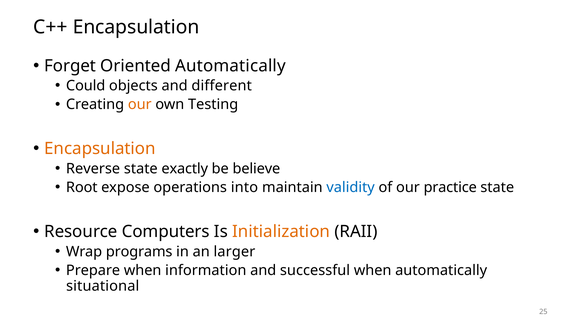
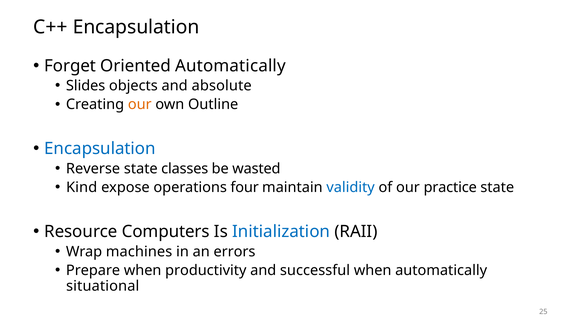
Could: Could -> Slides
different: different -> absolute
Testing: Testing -> Outline
Encapsulation at (100, 149) colour: orange -> blue
exactly: exactly -> classes
believe: believe -> wasted
Root: Root -> Kind
into: into -> four
Initialization colour: orange -> blue
programs: programs -> machines
larger: larger -> errors
information: information -> productivity
